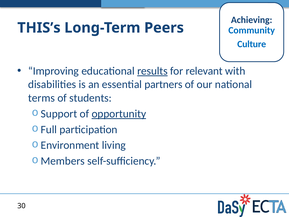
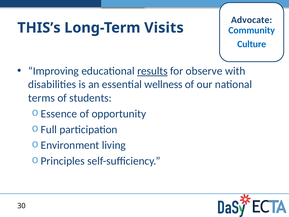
Achieving: Achieving -> Advocate
Peers: Peers -> Visits
relevant: relevant -> observe
partners: partners -> wellness
Support: Support -> Essence
opportunity underline: present -> none
Members: Members -> Principles
